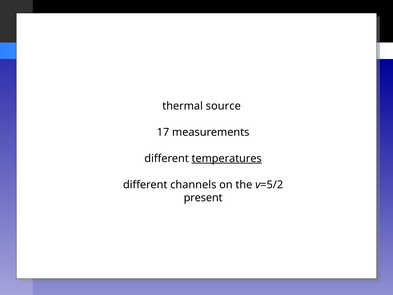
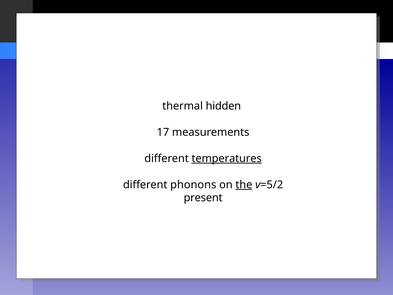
source: source -> hidden
channels: channels -> phonons
the underline: none -> present
